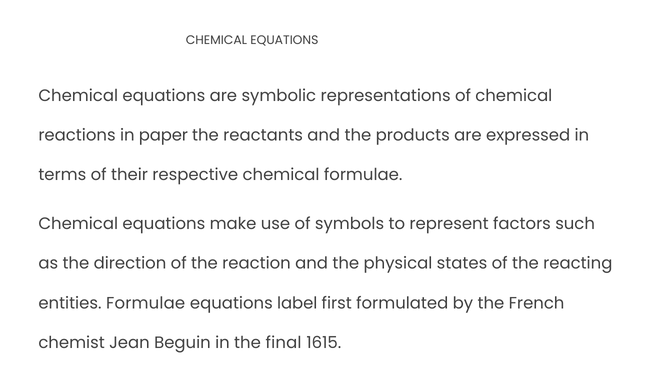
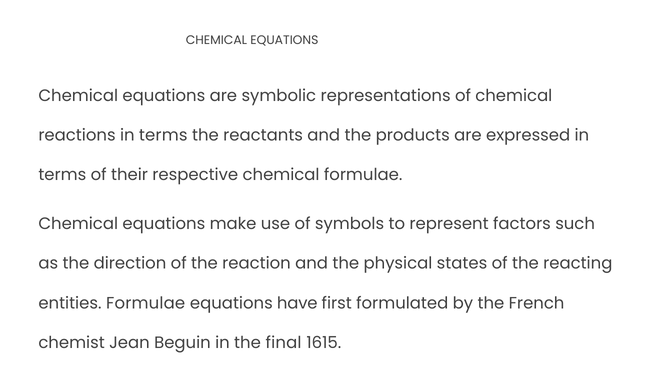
reactions in paper: paper -> terms
label: label -> have
